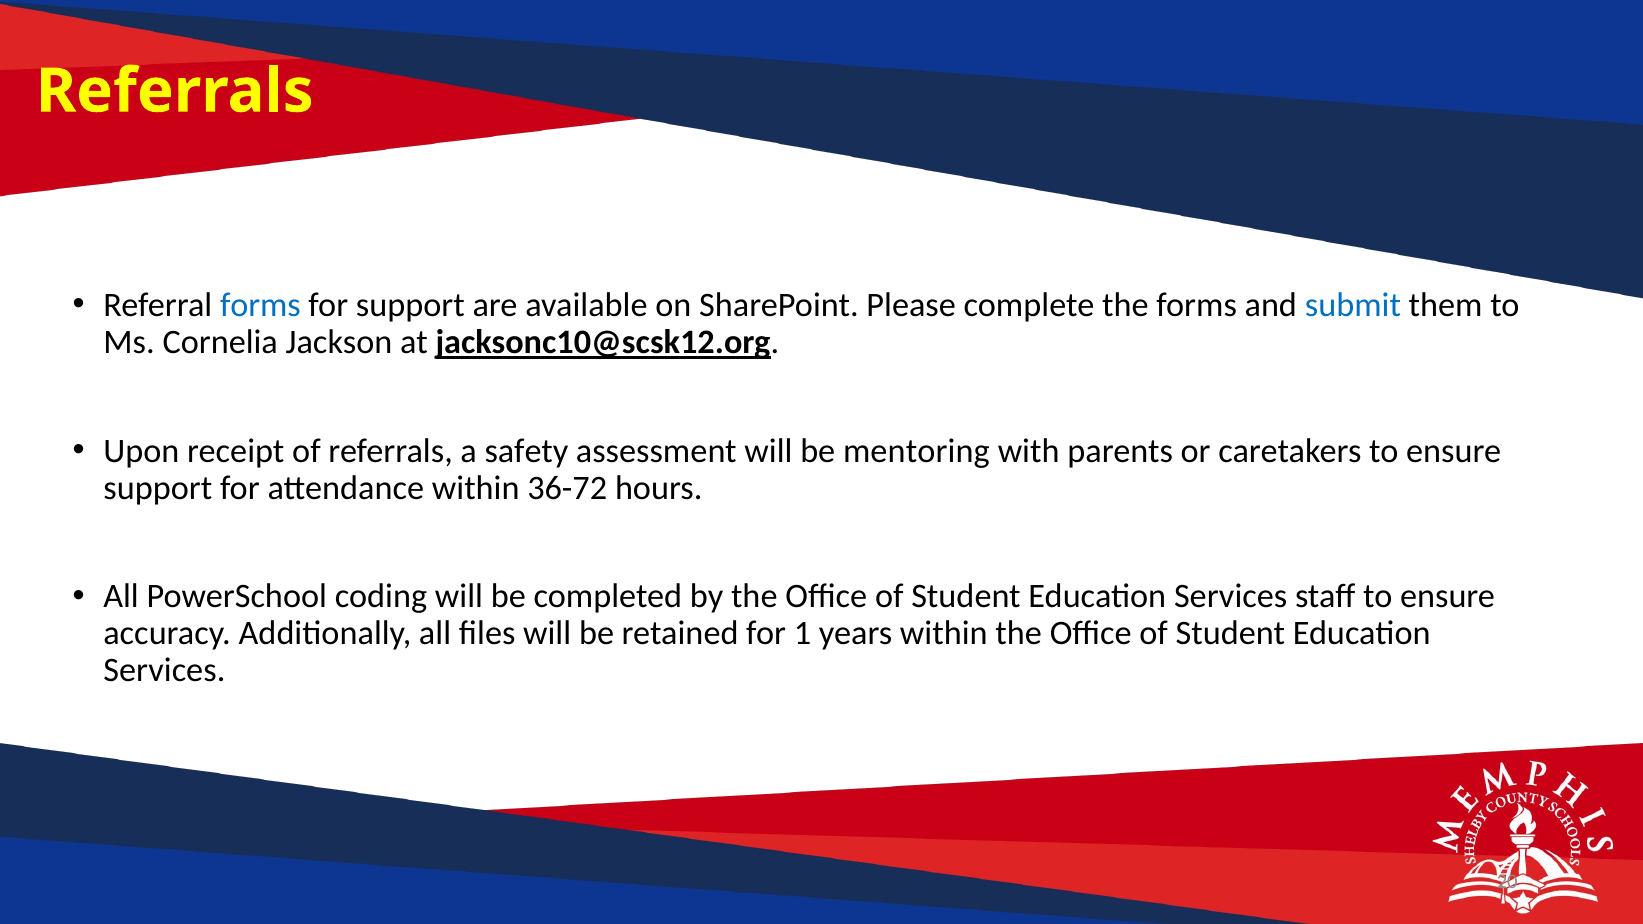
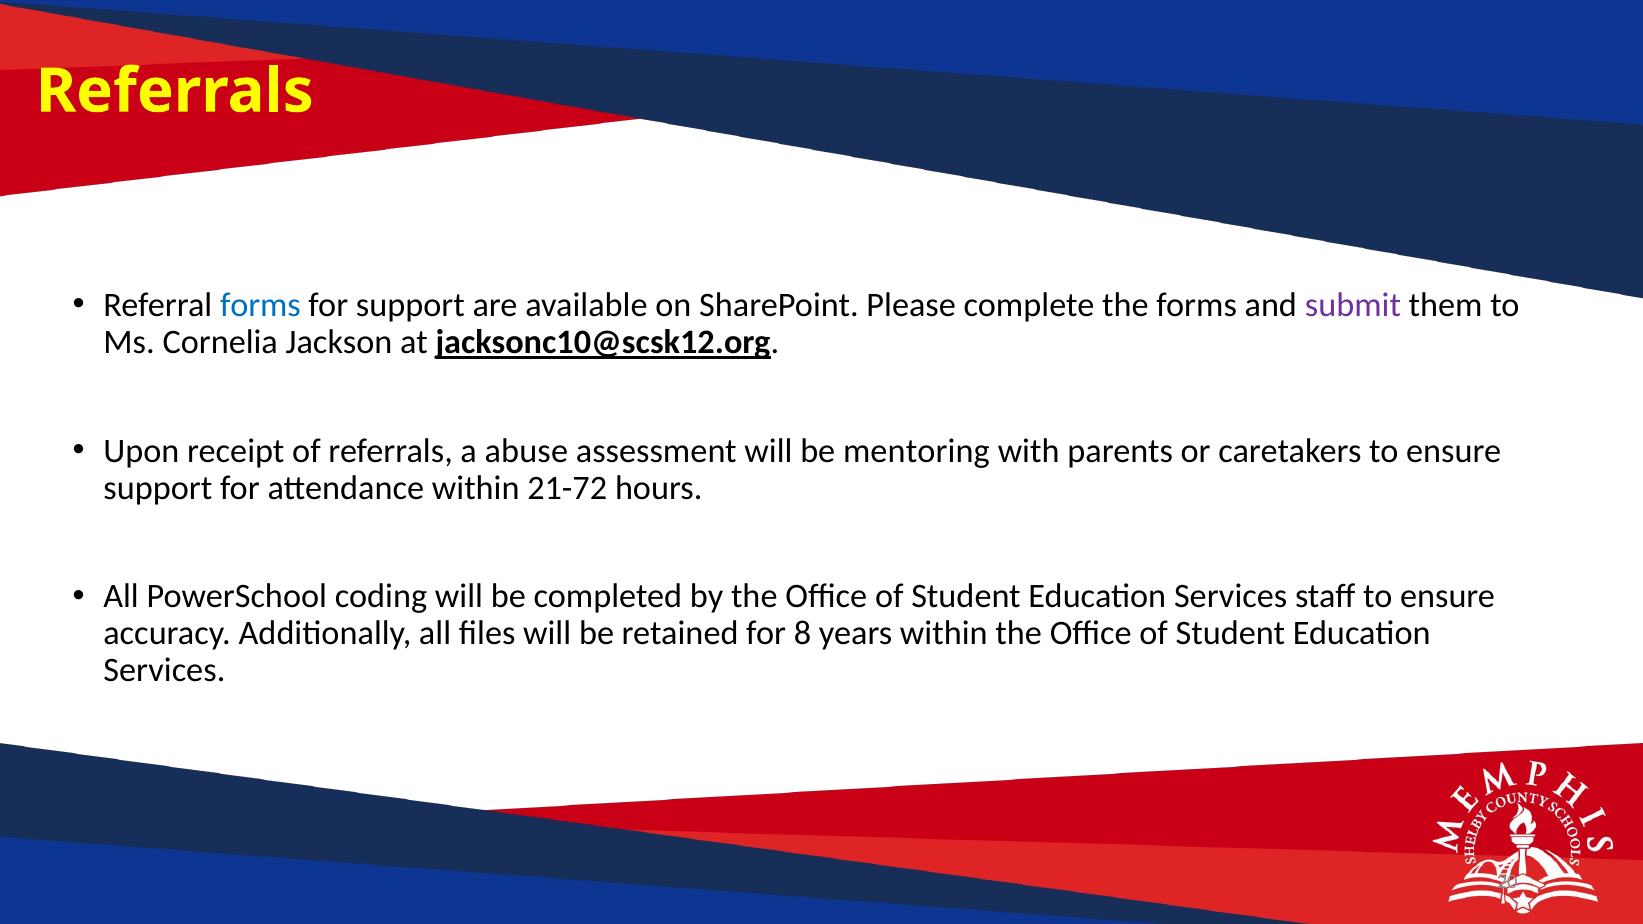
submit colour: blue -> purple
safety: safety -> abuse
36-72: 36-72 -> 21-72
1: 1 -> 8
